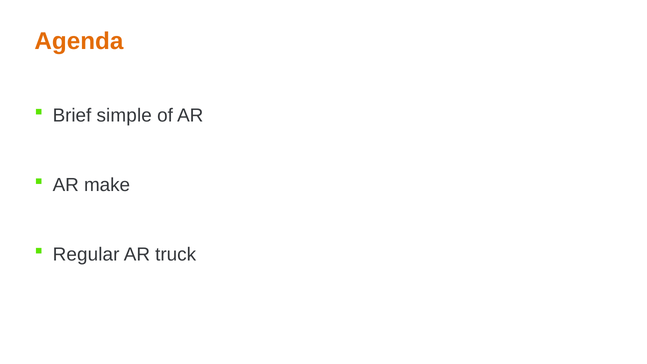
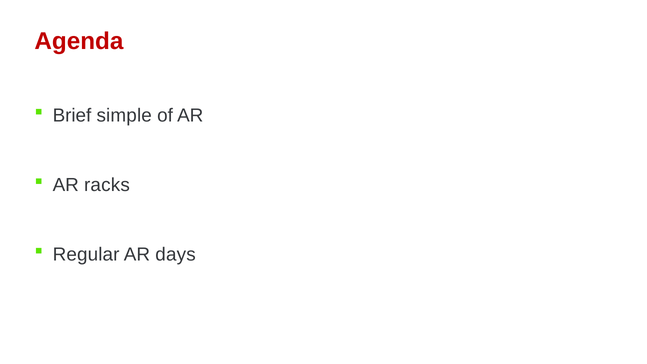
Agenda colour: orange -> red
make: make -> racks
truck: truck -> days
